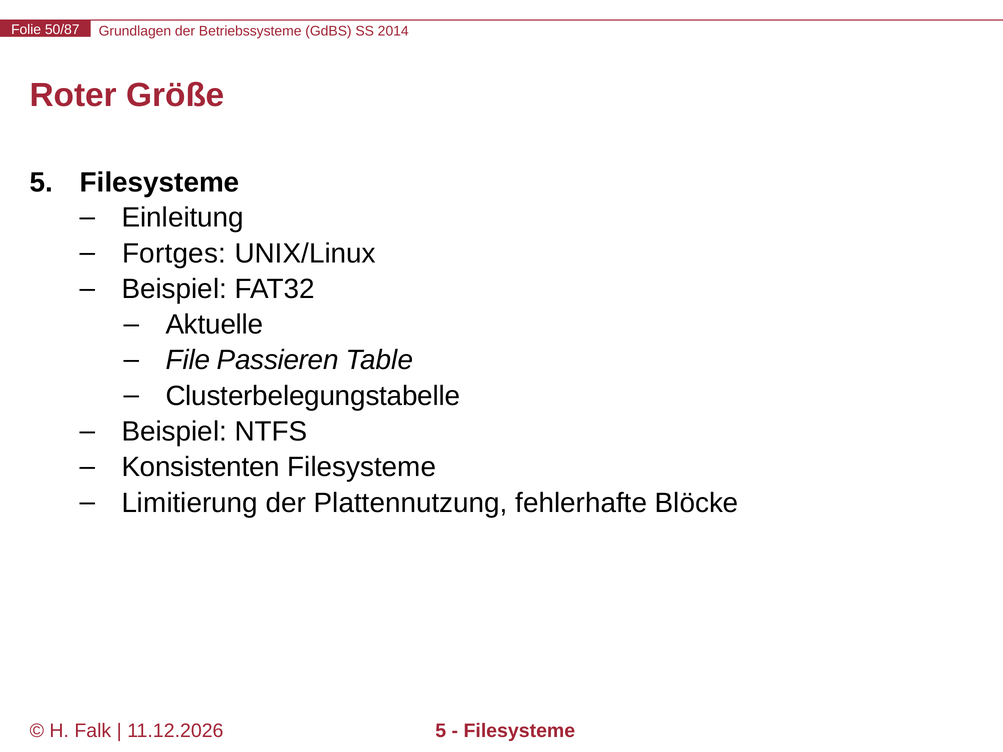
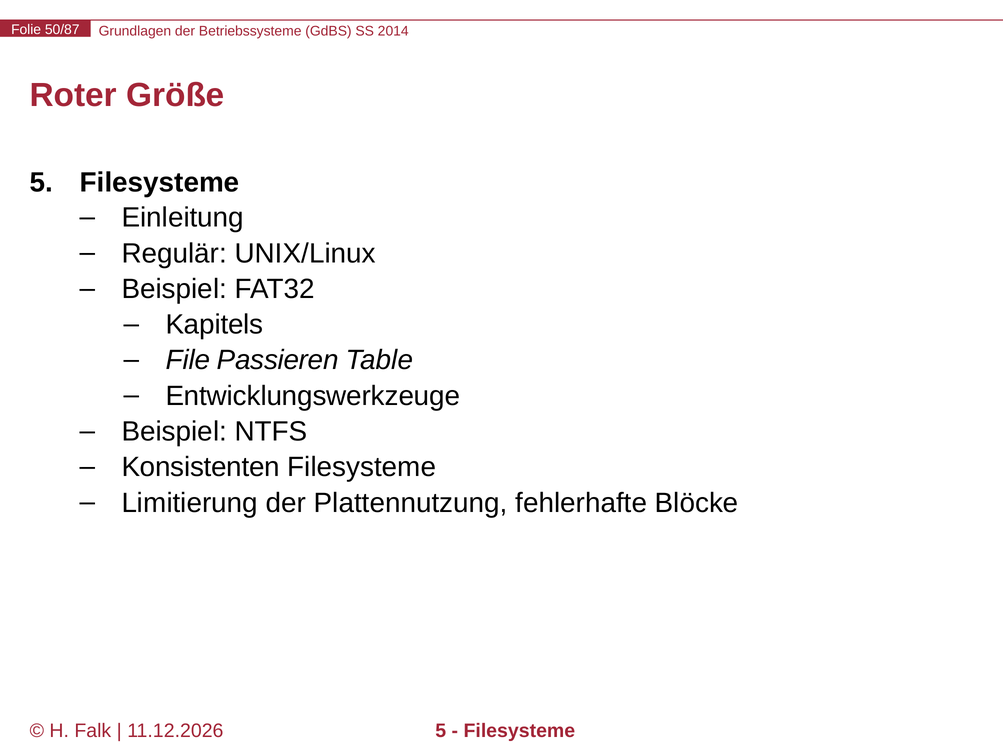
Fortges: Fortges -> Regulär
Aktuelle: Aktuelle -> Kapitels
Clusterbelegungstabelle: Clusterbelegungstabelle -> Entwicklungswerkzeuge
